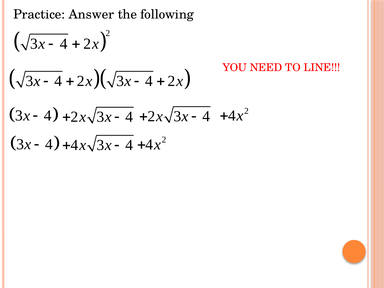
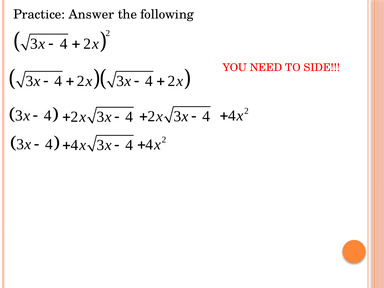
LINE: LINE -> SIDE
